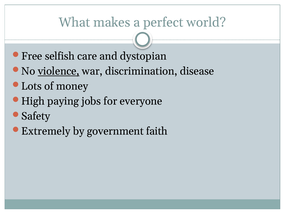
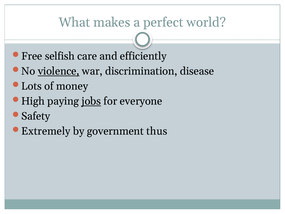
dystopian: dystopian -> efficiently
jobs underline: none -> present
faith: faith -> thus
